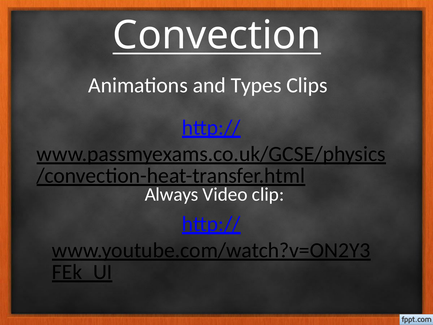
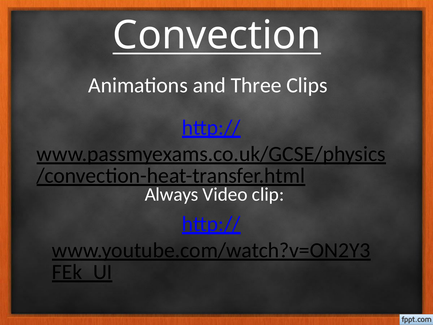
Types: Types -> Three
